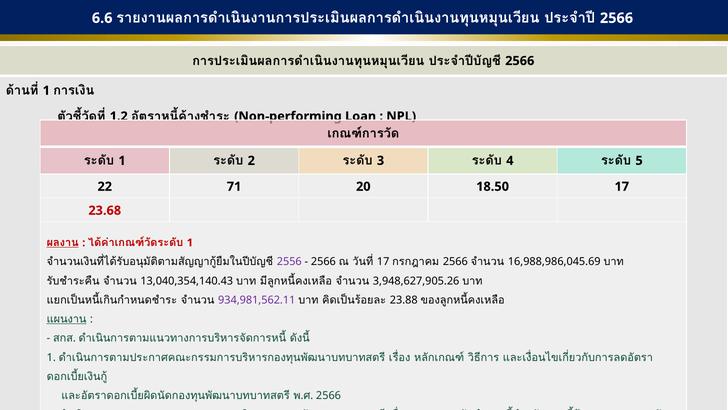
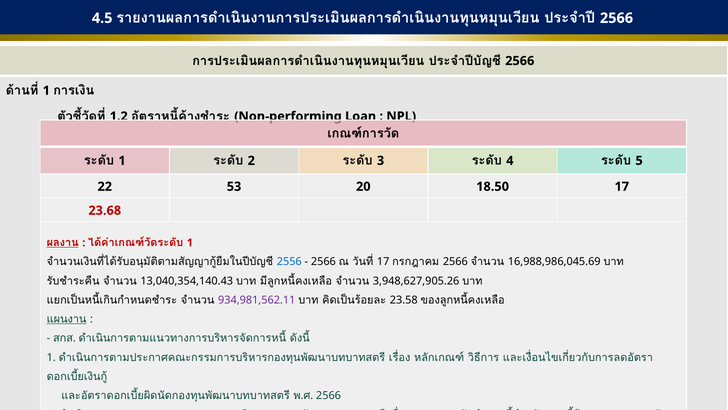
6.6: 6.6 -> 4.5
71: 71 -> 53
2556 colour: purple -> blue
23.88: 23.88 -> 23.58
